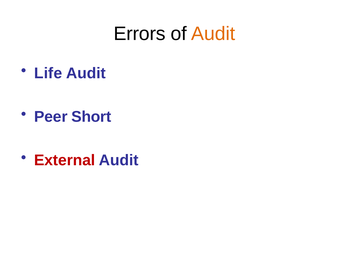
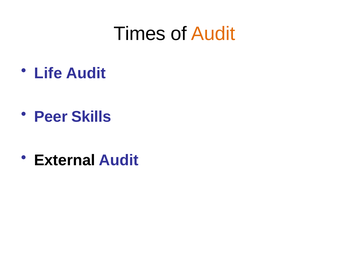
Errors: Errors -> Times
Short: Short -> Skills
External colour: red -> black
